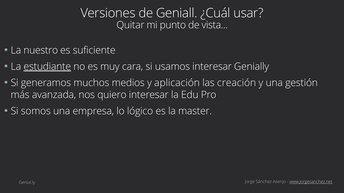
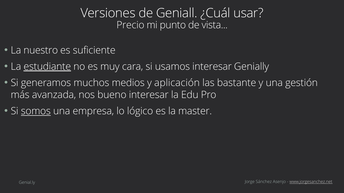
Quitar: Quitar -> Precio
creación: creación -> bastante
quiero: quiero -> bueno
somos underline: none -> present
